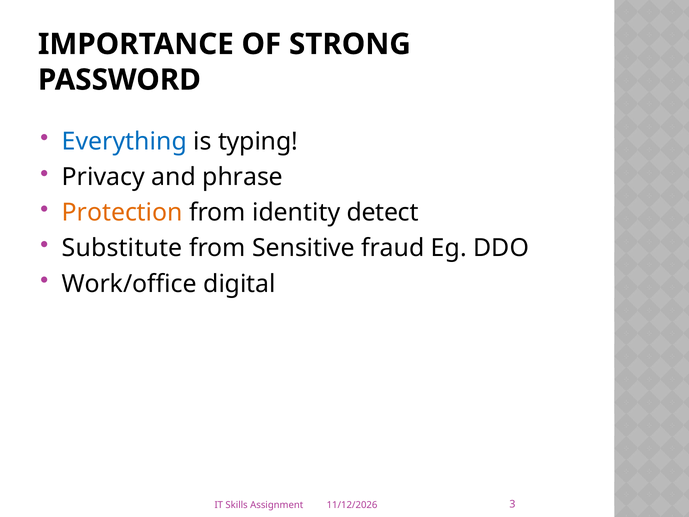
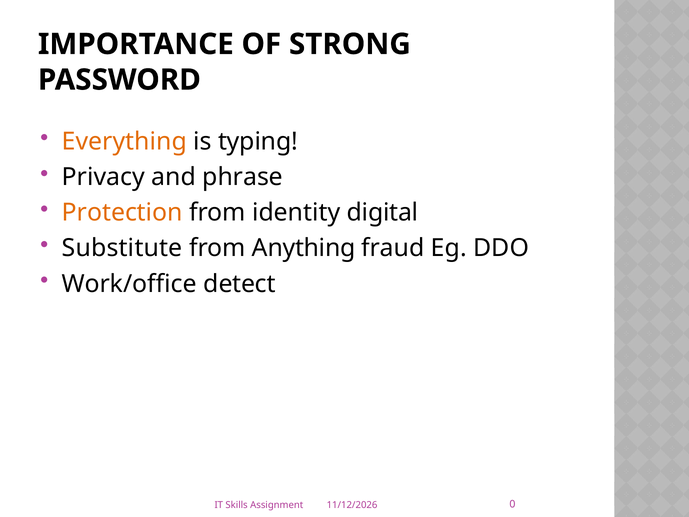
Everything colour: blue -> orange
detect: detect -> digital
Sensitive: Sensitive -> Anything
digital: digital -> detect
3: 3 -> 0
